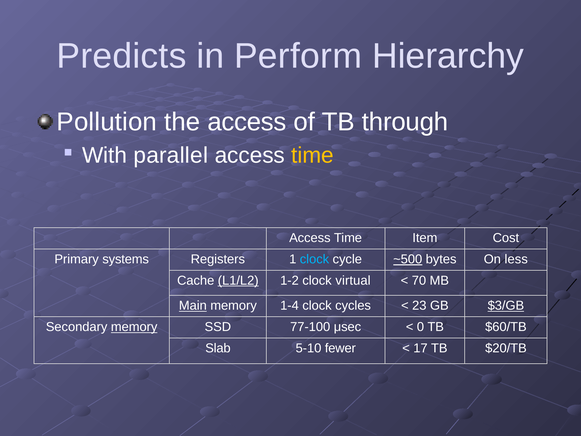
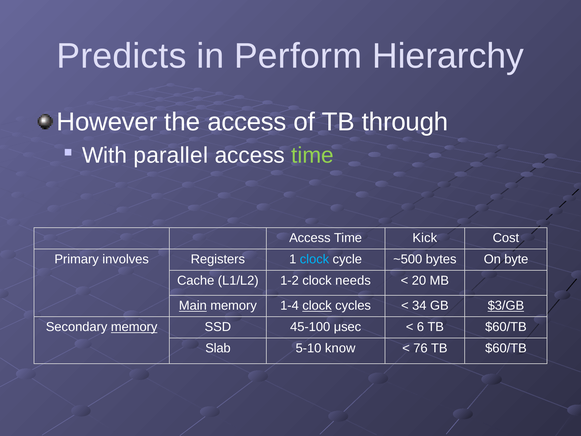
Pollution: Pollution -> However
time at (312, 155) colour: yellow -> light green
Item: Item -> Kick
systems: systems -> involves
~500 underline: present -> none
less: less -> byte
L1/L2 underline: present -> none
virtual: virtual -> needs
70: 70 -> 20
clock at (317, 306) underline: none -> present
23: 23 -> 34
77-100: 77-100 -> 45-100
0: 0 -> 6
fewer: fewer -> know
17: 17 -> 76
$20/TB at (506, 348): $20/TB -> $60/TB
